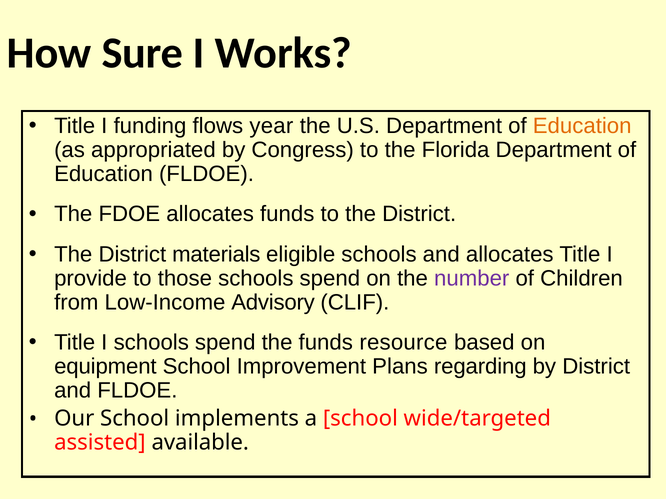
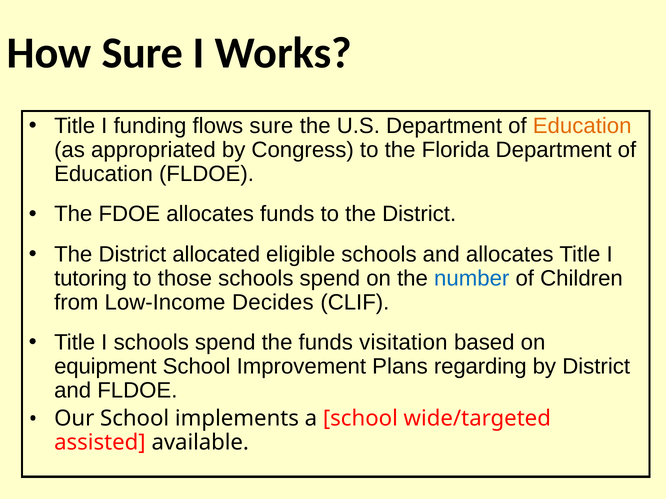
flows year: year -> sure
materials: materials -> allocated
provide: provide -> tutoring
number colour: purple -> blue
Advisory: Advisory -> Decides
resource: resource -> visitation
